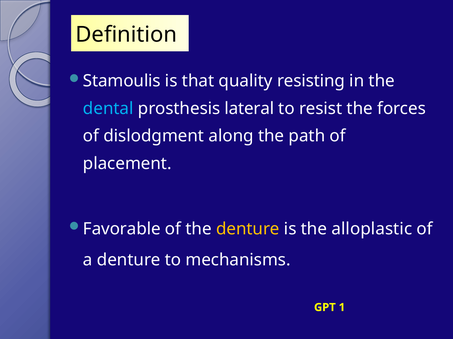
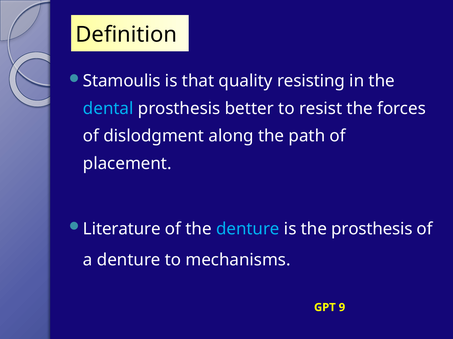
lateral: lateral -> better
Favorable: Favorable -> Literature
denture at (248, 229) colour: yellow -> light blue
the alloplastic: alloplastic -> prosthesis
1: 1 -> 9
